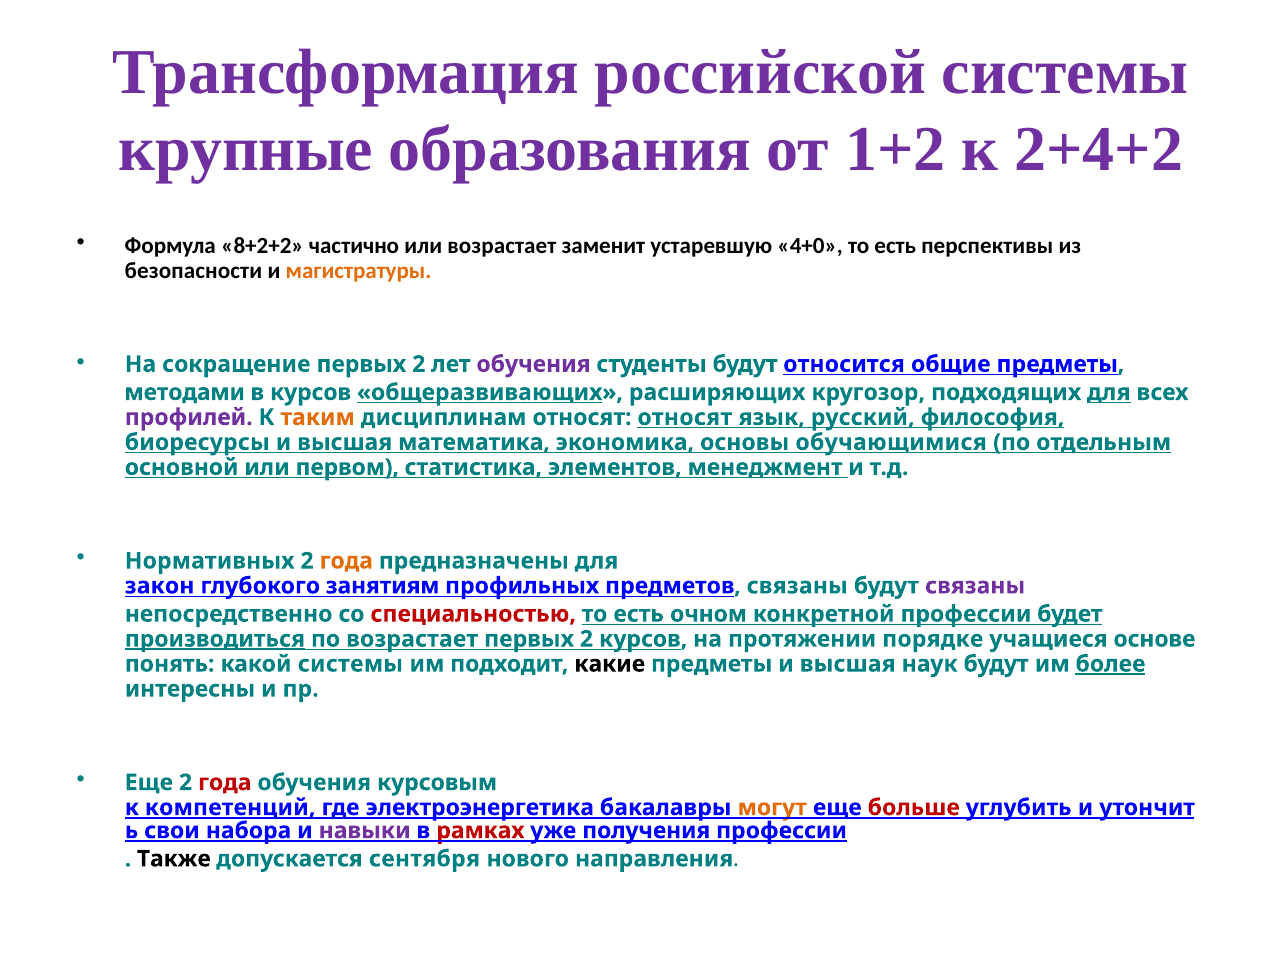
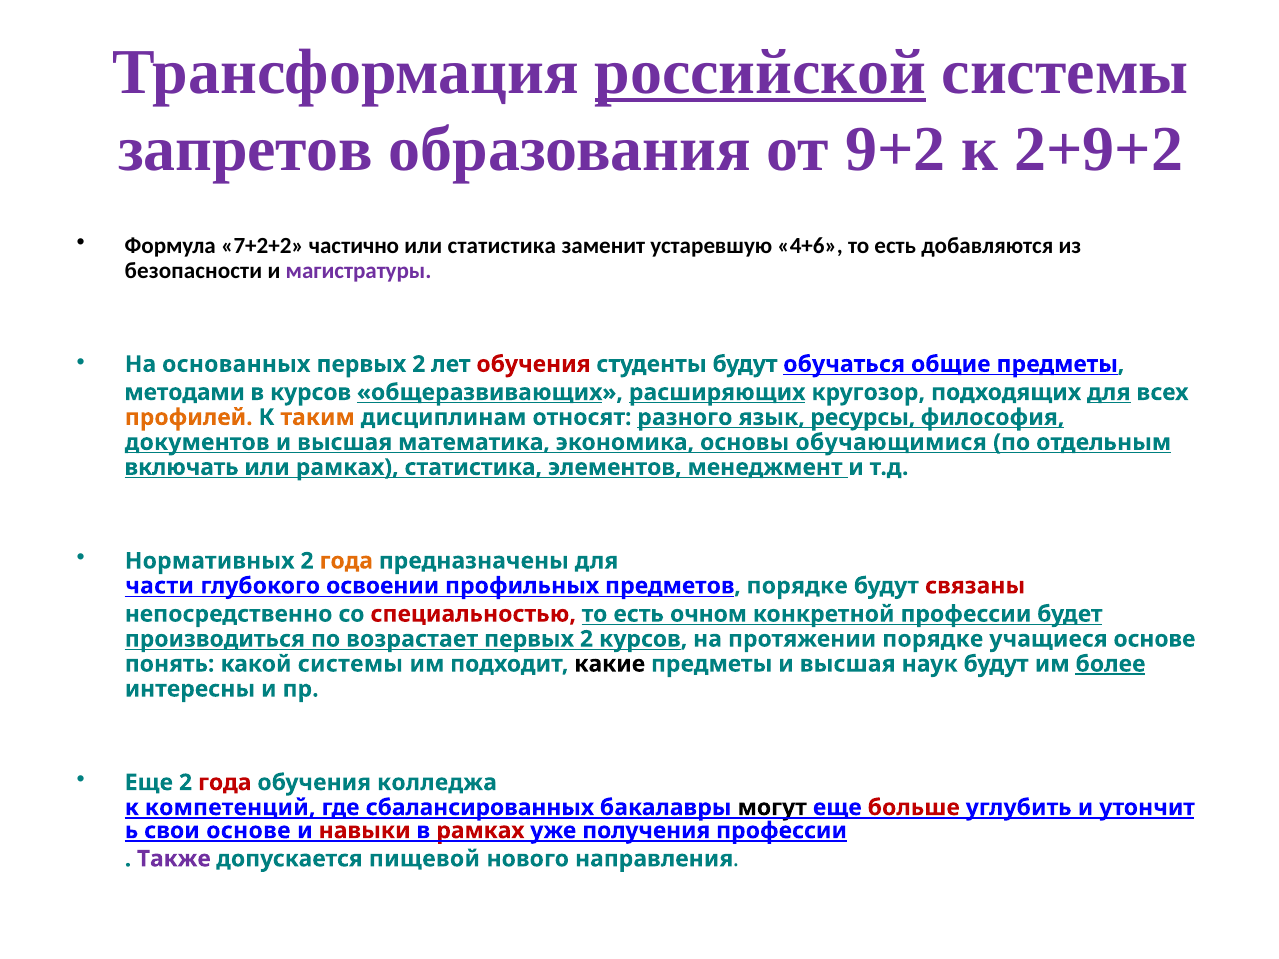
российской underline: none -> present
крупные: крупные -> запретов
1+2: 1+2 -> 9+2
2+4+2: 2+4+2 -> 2+9+2
8+2+2: 8+2+2 -> 7+2+2
или возрастает: возрастает -> статистика
4+0: 4+0 -> 4+6
перспективы: перспективы -> добавляются
магистратуры colour: orange -> purple
сокращение: сокращение -> основанных
обучения at (533, 364) colour: purple -> red
относится: относится -> обучаться
расширяющих underline: none -> present
профилей colour: purple -> orange
относят относят: относят -> разного
русский: русский -> ресурсы
биоресурсы: биоресурсы -> документов
основной: основной -> включать
или первом: первом -> рамках
закон: закон -> части
занятиям: занятиям -> освоении
предметов связаны: связаны -> порядке
связаны at (975, 586) colour: purple -> red
производиться underline: present -> none
курсовым: курсовым -> колледжа
электроэнергетика: электроэнергетика -> сбалансированных
могут colour: orange -> black
свои набора: набора -> основе
навыки colour: purple -> red
Также colour: black -> purple
сентября: сентября -> пищевой
